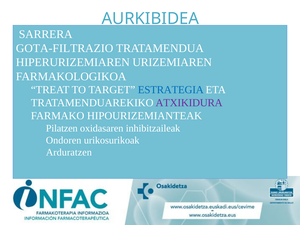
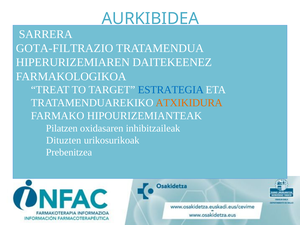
URIZEMIAREN: URIZEMIAREN -> DAITEKEENEZ
ATXIKIDURA colour: purple -> orange
Ondoren: Ondoren -> Dituzten
Arduratzen: Arduratzen -> Prebenitzea
